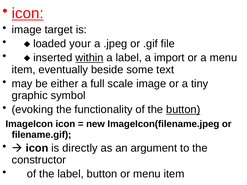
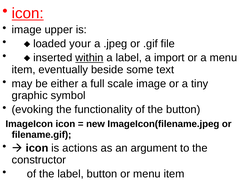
target: target -> upper
button at (183, 110) underline: present -> none
directly: directly -> actions
